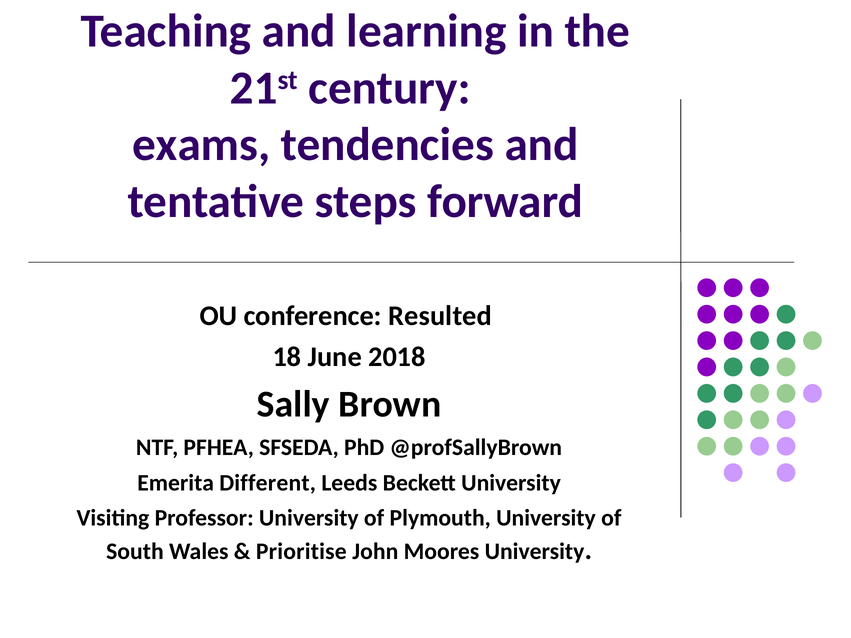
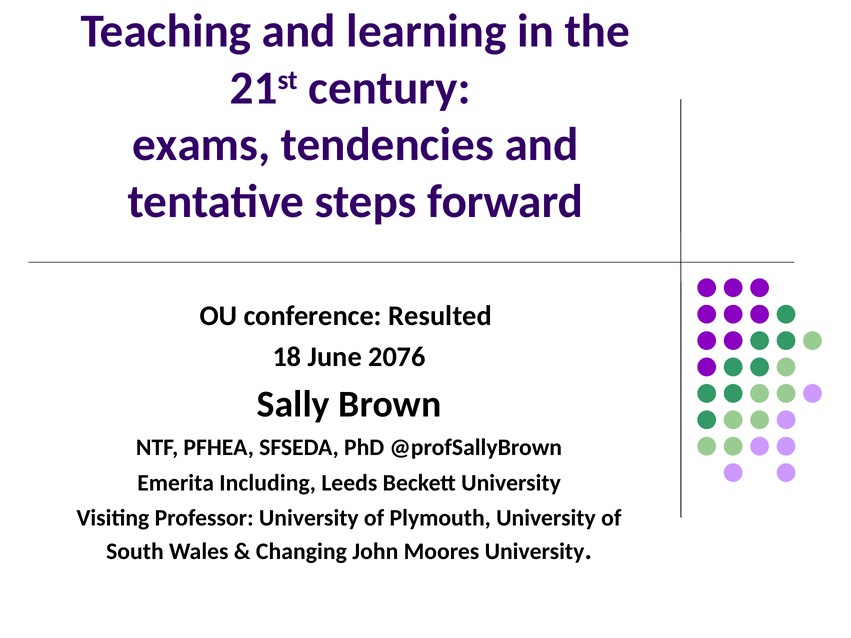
2018: 2018 -> 2076
Different: Different -> Including
Prioritise: Prioritise -> Changing
